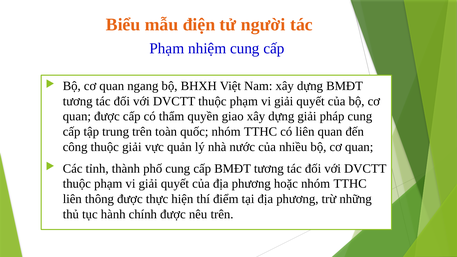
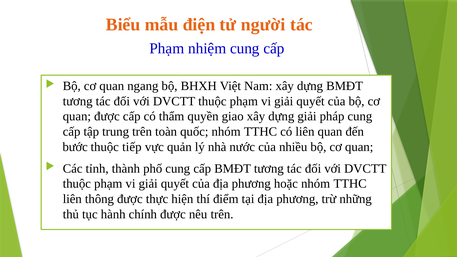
công: công -> bước
thuộc giải: giải -> tiếp
